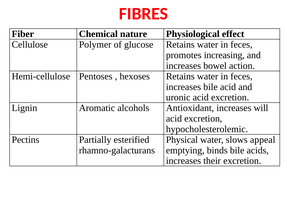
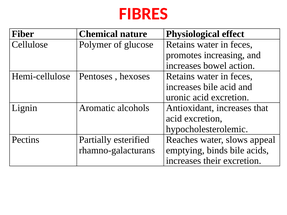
will: will -> that
Physical: Physical -> Reaches
